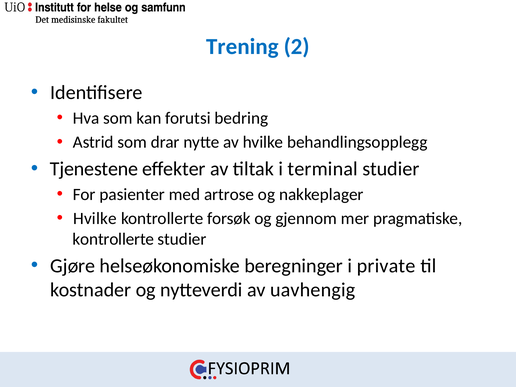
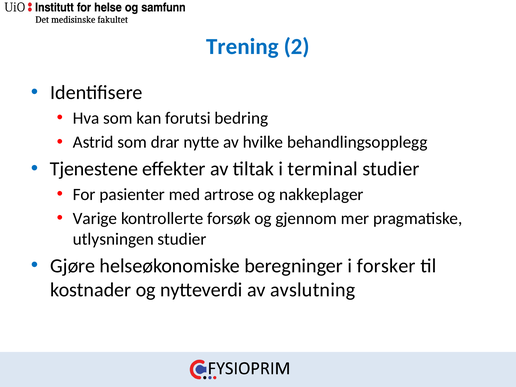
Hvilke at (95, 219): Hvilke -> Varige
kontrollerte at (113, 239): kontrollerte -> utlysningen
private: private -> forsker
uavhengig: uavhengig -> avslutning
